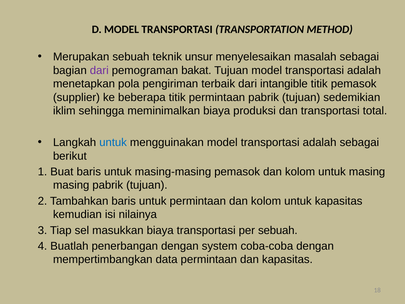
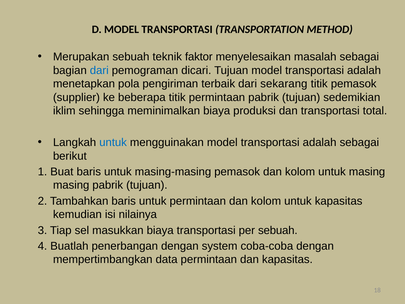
unsur: unsur -> faktor
dari at (99, 70) colour: purple -> blue
bakat: bakat -> dicari
intangible: intangible -> sekarang
